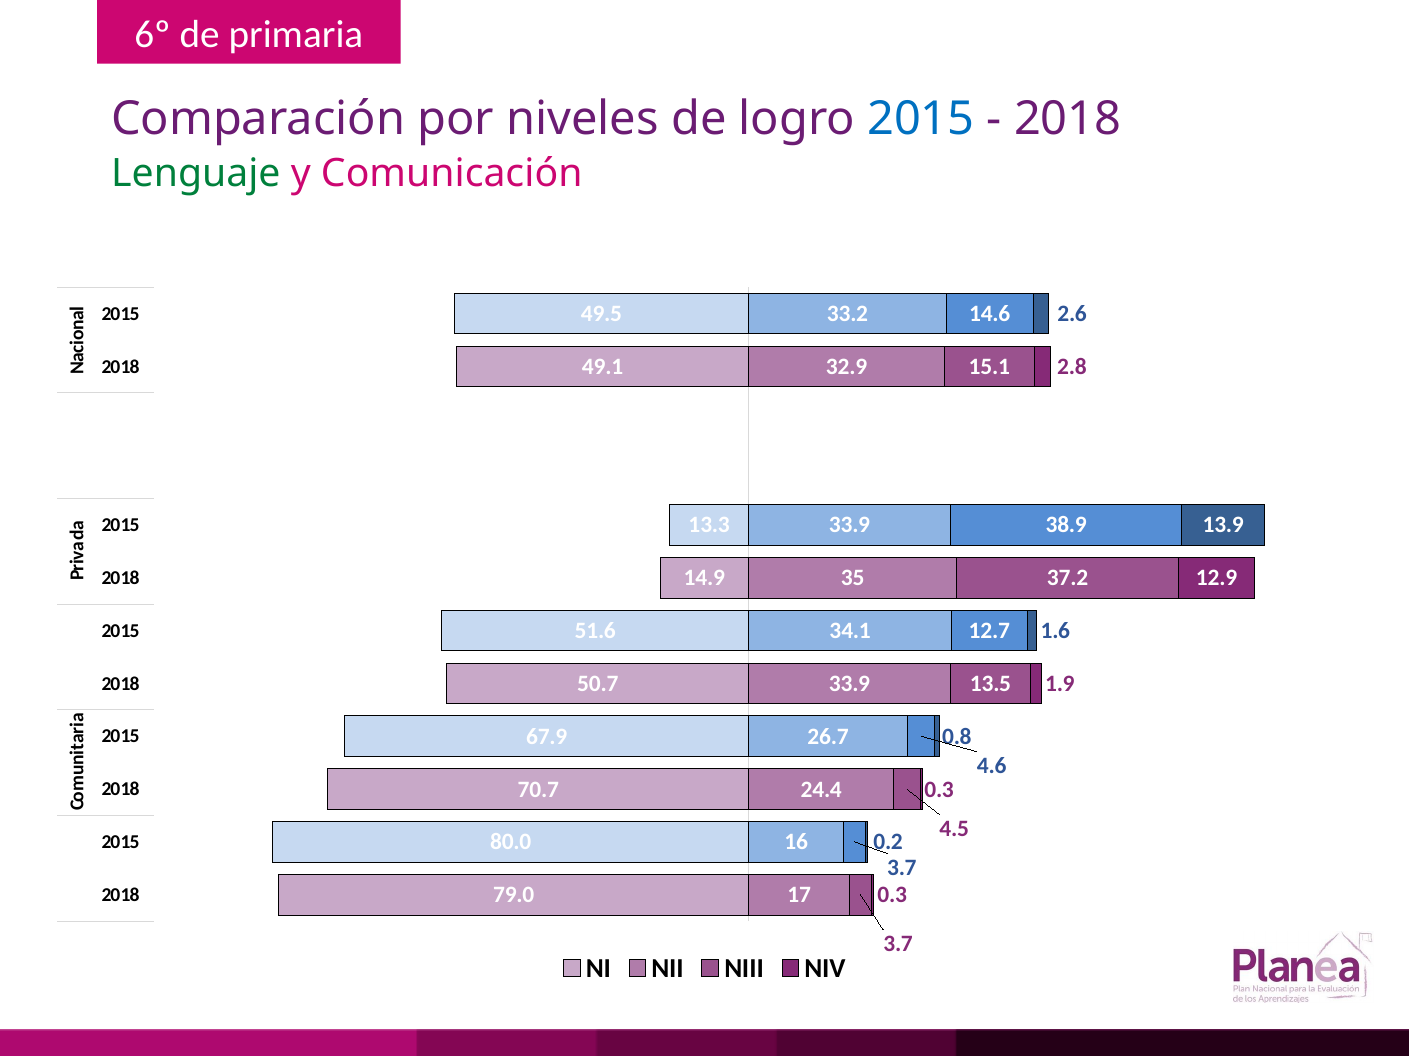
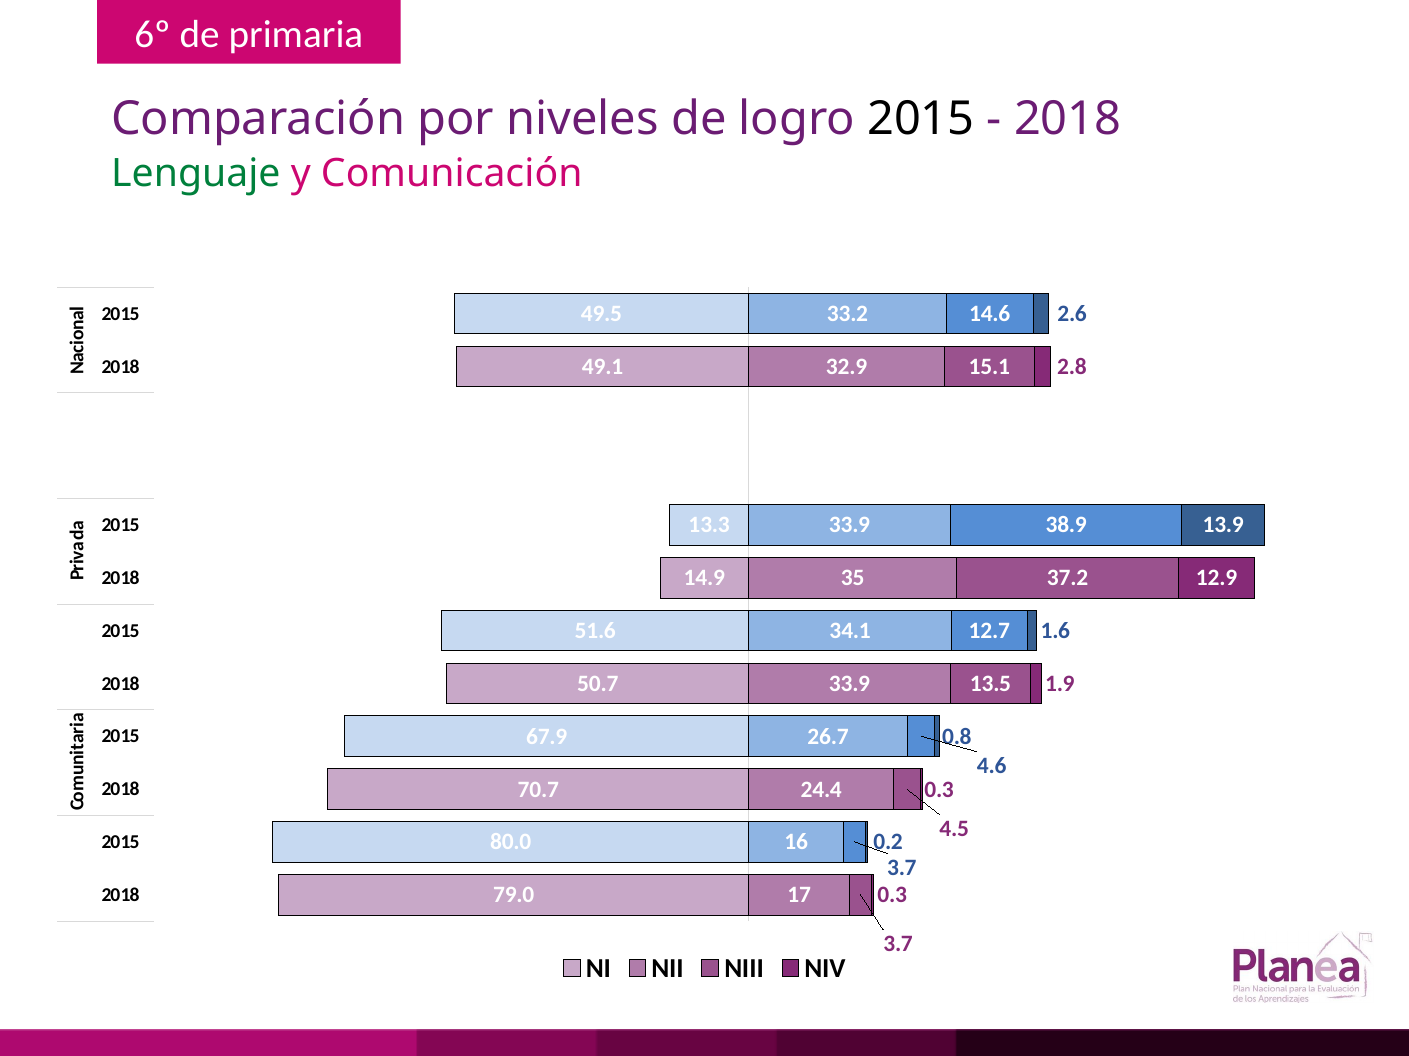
2015 at (921, 119) colour: blue -> black
